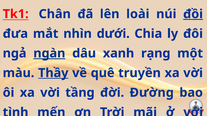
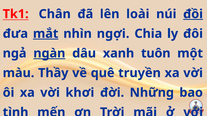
mắt underline: none -> present
dưới: dưới -> ngợi
rạng: rạng -> tuôn
Thầy underline: present -> none
tầng: tầng -> khơi
Đường: Đường -> Những
